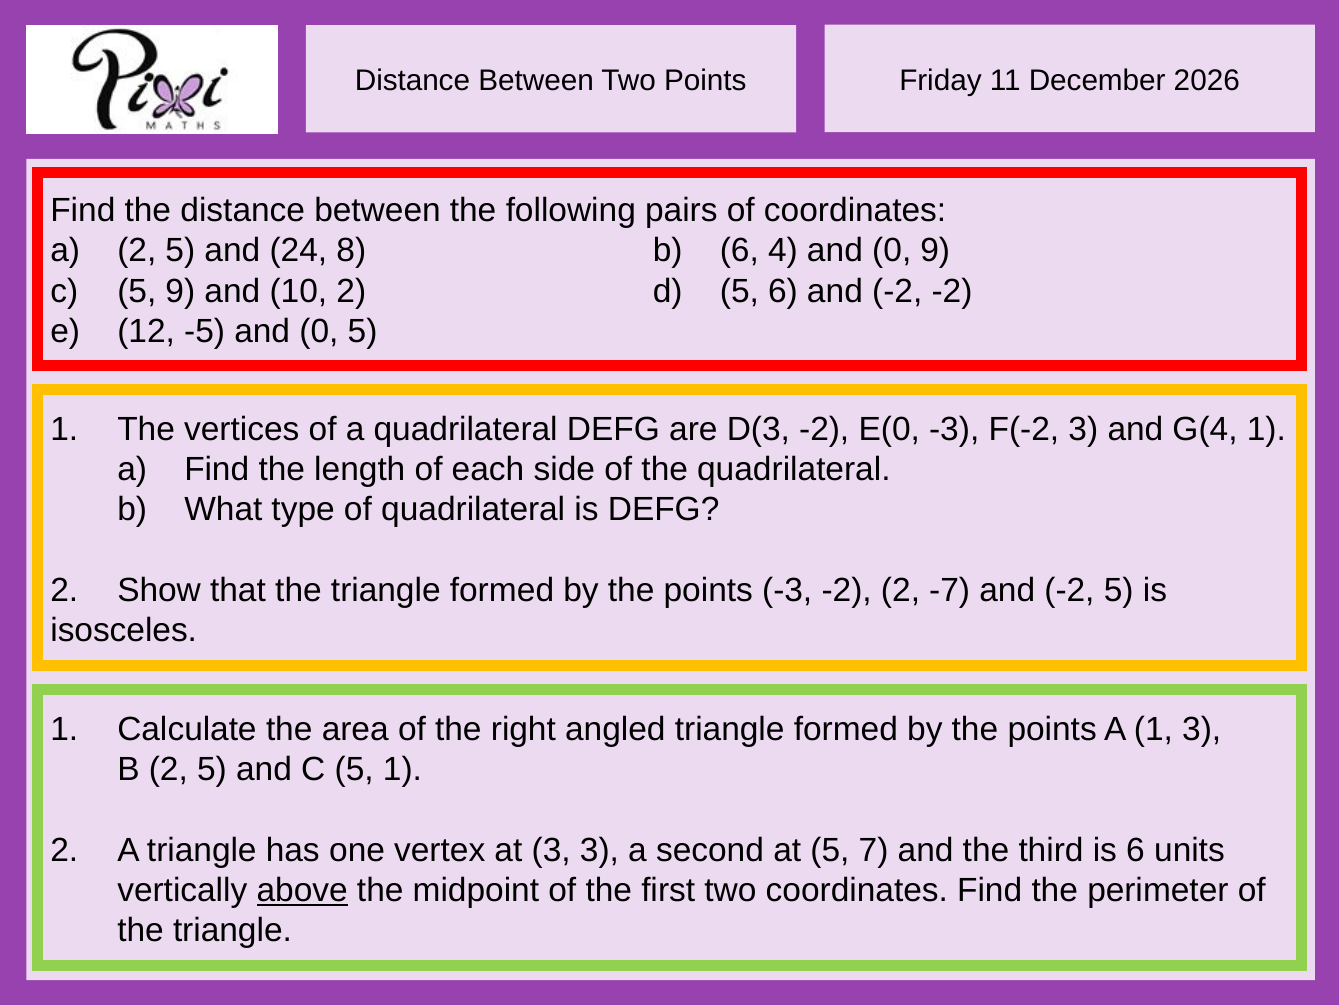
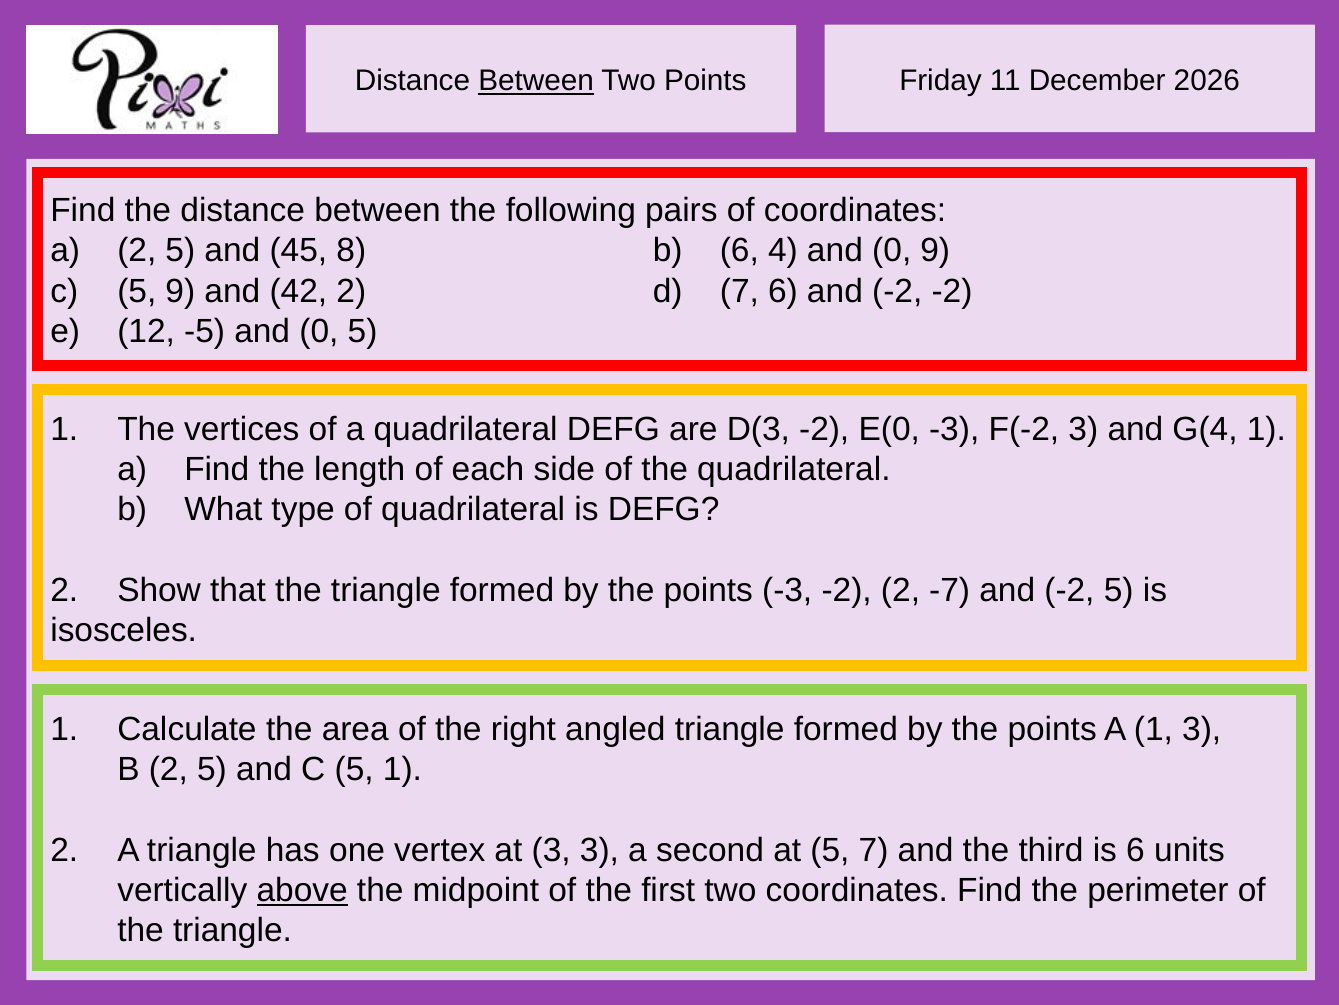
Between at (536, 81) underline: none -> present
24: 24 -> 45
10: 10 -> 42
d 5: 5 -> 7
